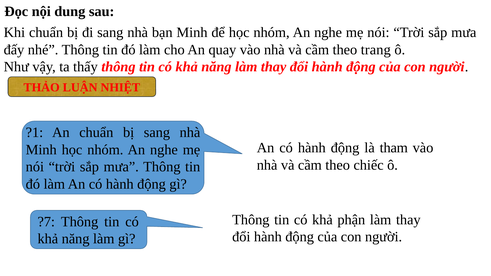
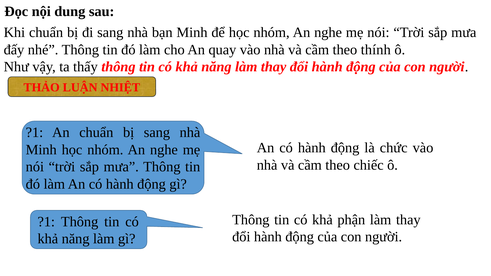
trang: trang -> thính
tham: tham -> chức
?7 at (46, 222): ?7 -> ?1
